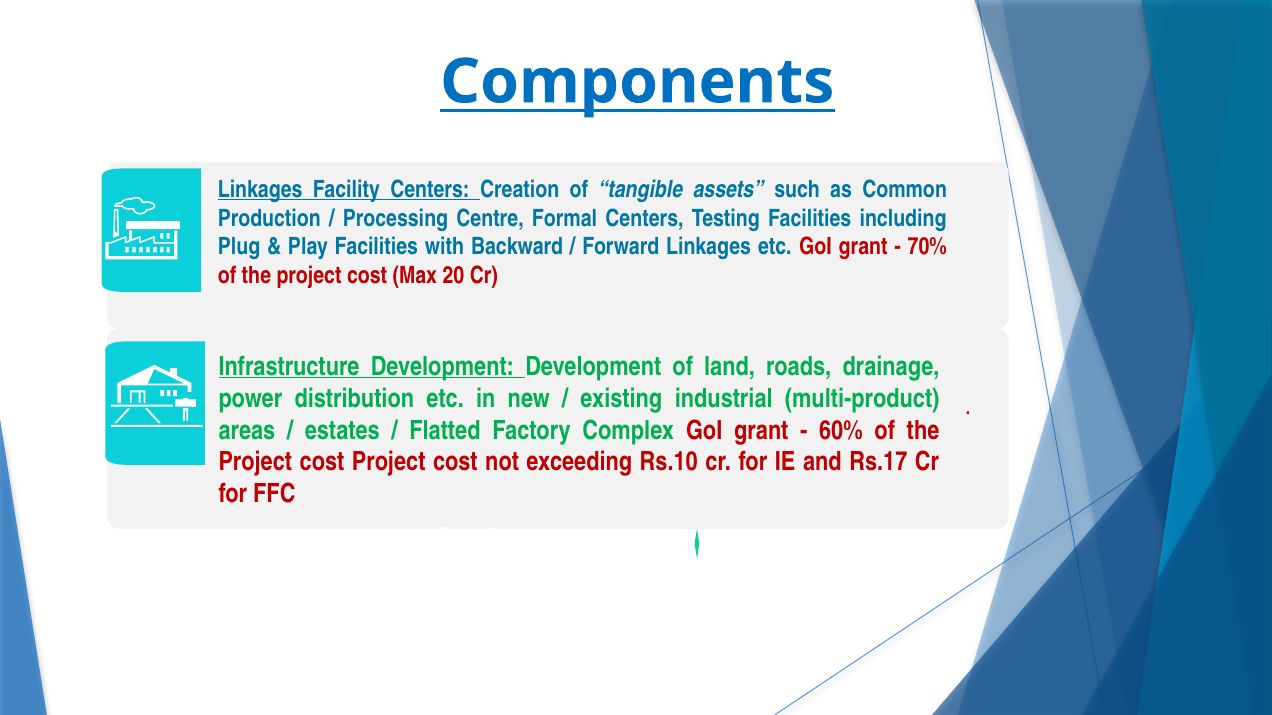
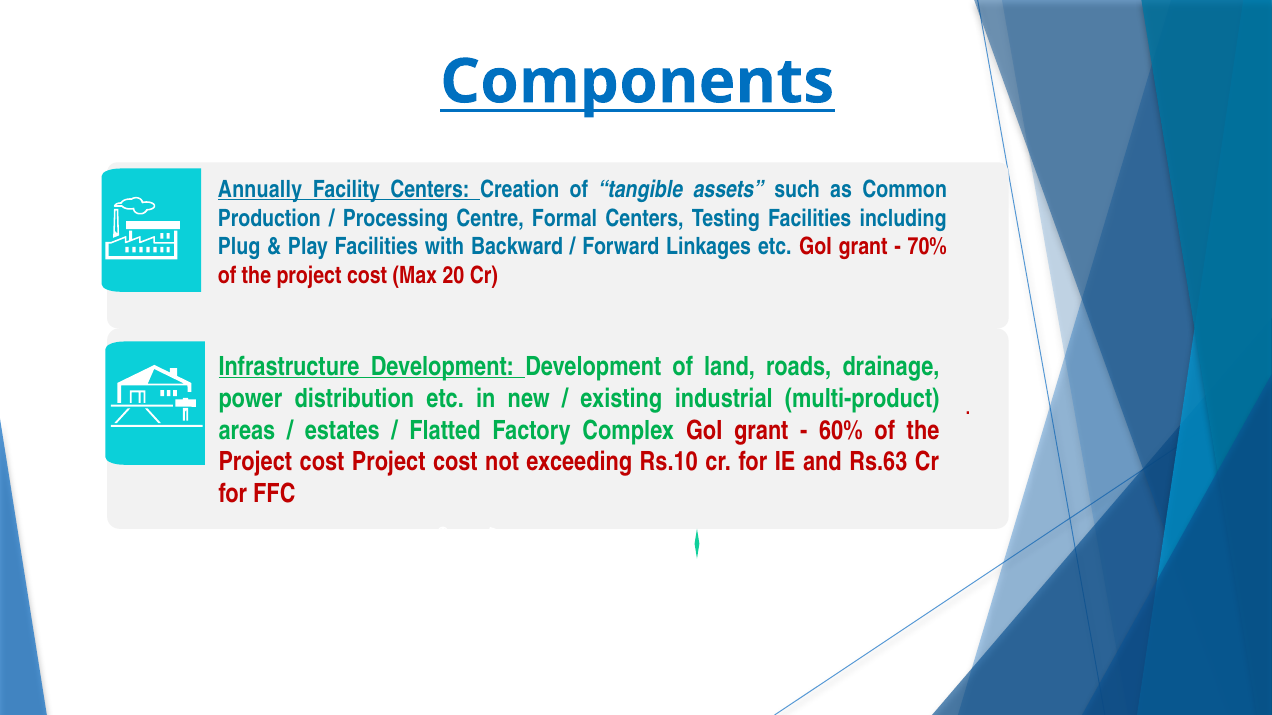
Linkages at (260, 190): Linkages -> Annually
Rs.17: Rs.17 -> Rs.63
